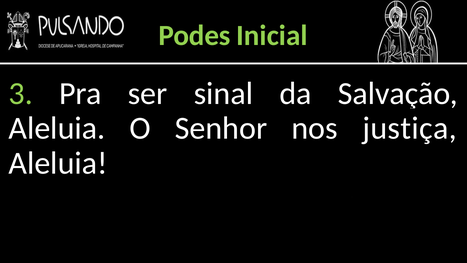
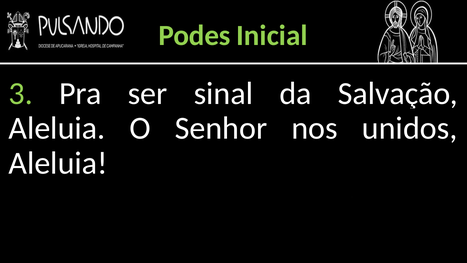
justiça: justiça -> unidos
